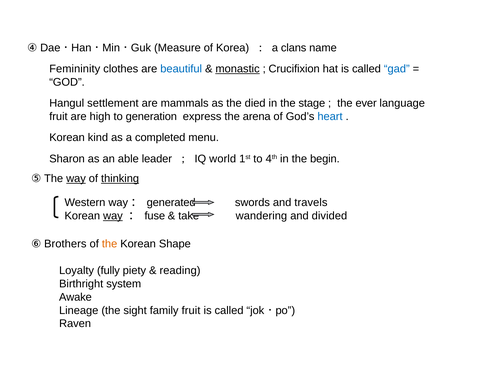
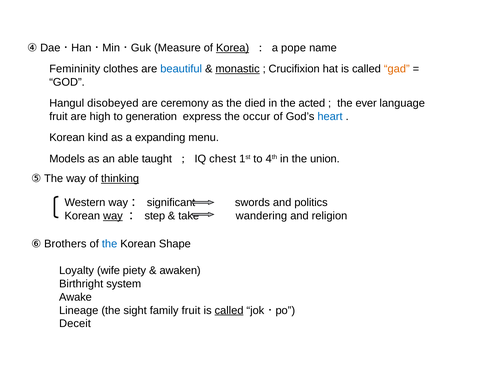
Korea underline: none -> present
clans: clans -> pope
gad colour: blue -> orange
settlement: settlement -> disobeyed
mammals: mammals -> ceremony
stage: stage -> acted
arena: arena -> occur
completed: completed -> expanding
Sharon: Sharon -> Models
leader: leader -> taught
world: world -> chest
begin: begin -> union
way at (76, 178) underline: present -> none
generated: generated -> significant
travels: travels -> politics
fuse: fuse -> step
divided: divided -> religion
the at (110, 244) colour: orange -> blue
fully: fully -> wife
reading: reading -> awaken
called at (229, 310) underline: none -> present
Raven: Raven -> Deceit
